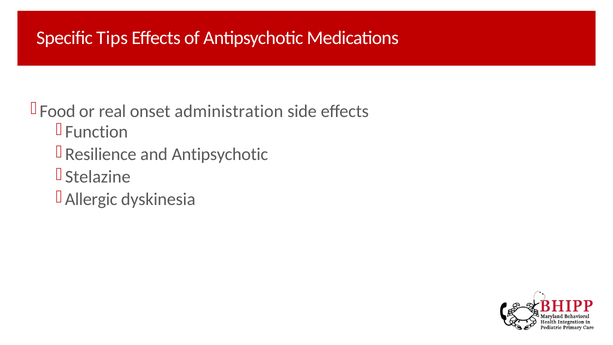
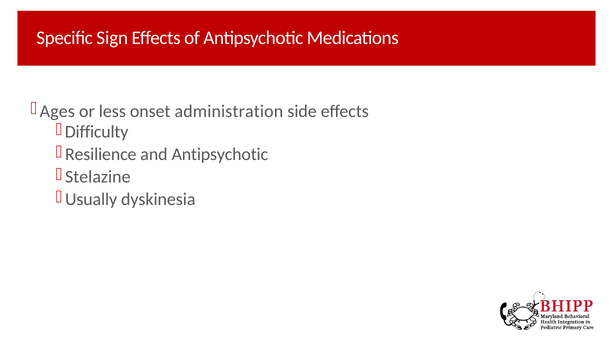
Tips: Tips -> Sign
Food: Food -> Ages
real: real -> less
Function: Function -> Difficulty
Allergic: Allergic -> Usually
